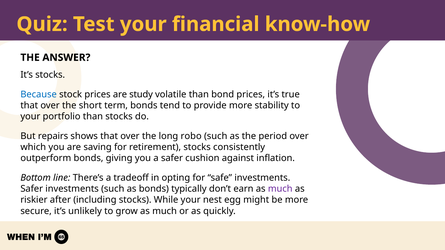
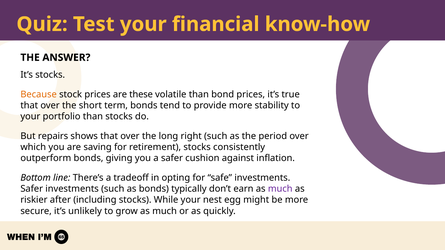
Because colour: blue -> orange
study: study -> these
robo: robo -> right
